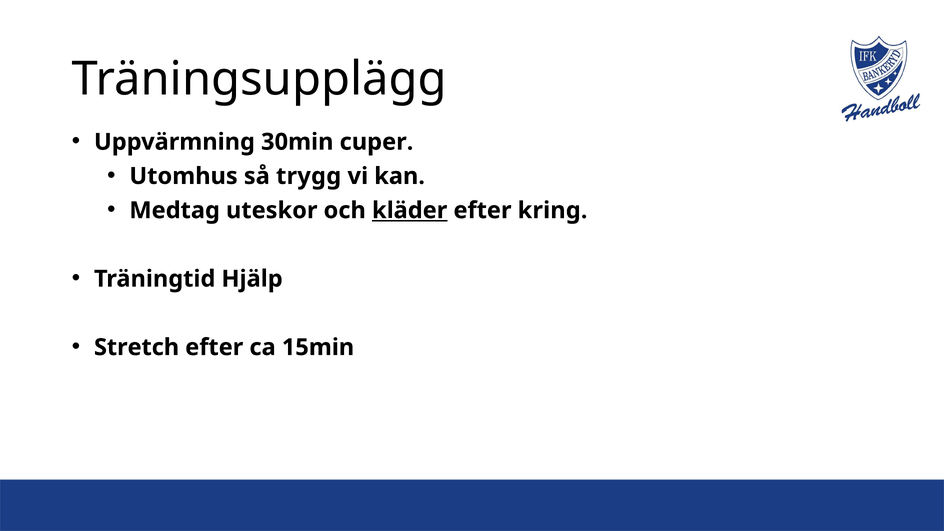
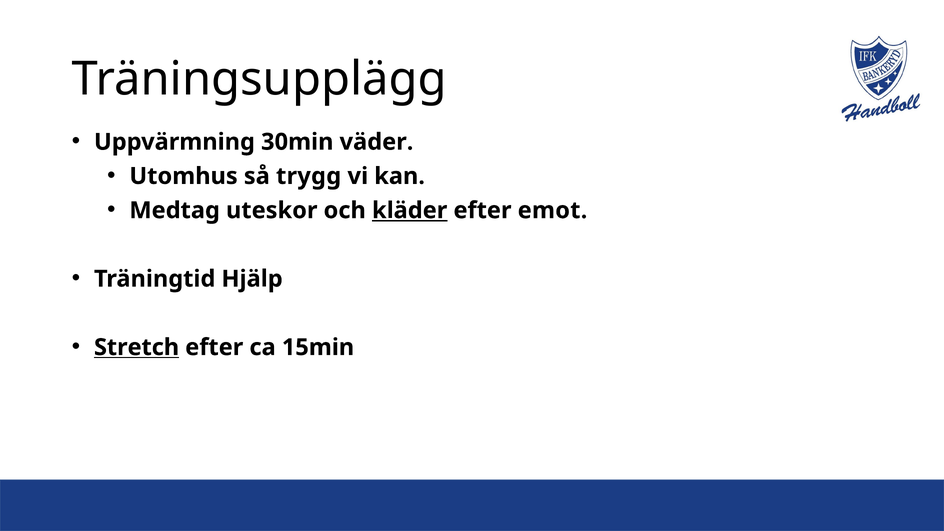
cuper: cuper -> väder
kring: kring -> emot
Stretch underline: none -> present
